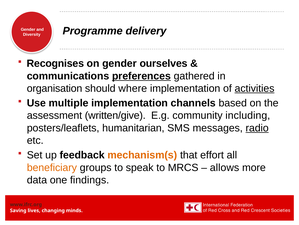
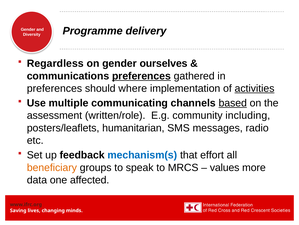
Recognises: Recognises -> Regardless
organisation at (55, 88): organisation -> preferences
multiple implementation: implementation -> communicating
based underline: none -> present
written/give: written/give -> written/role
radio underline: present -> none
mechanism(s colour: orange -> blue
allows: allows -> values
findings: findings -> affected
